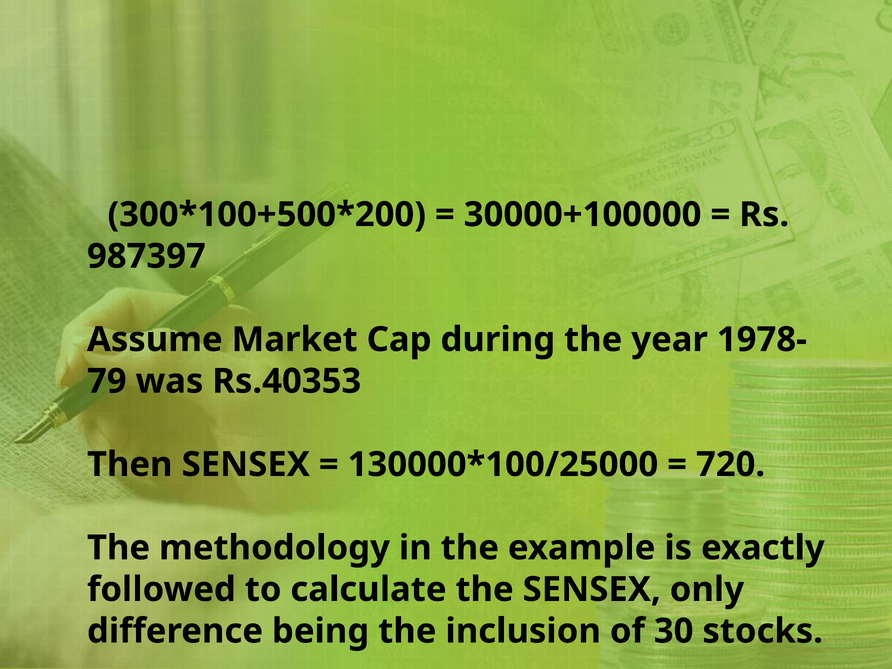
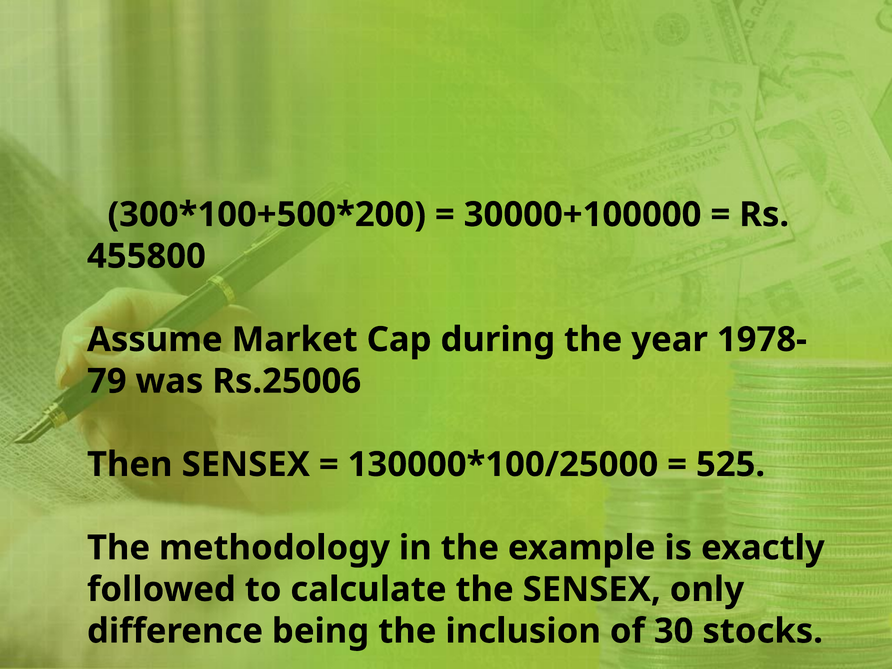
987397: 987397 -> 455800
Rs.40353: Rs.40353 -> Rs.25006
720: 720 -> 525
